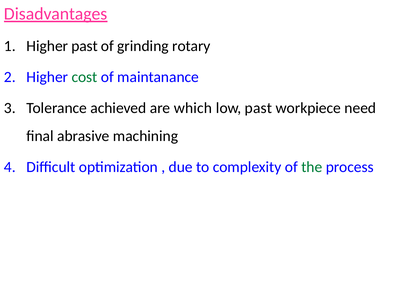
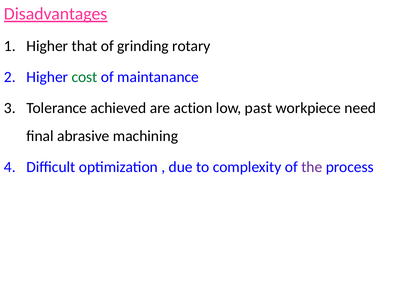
Higher past: past -> that
which: which -> action
the colour: green -> purple
